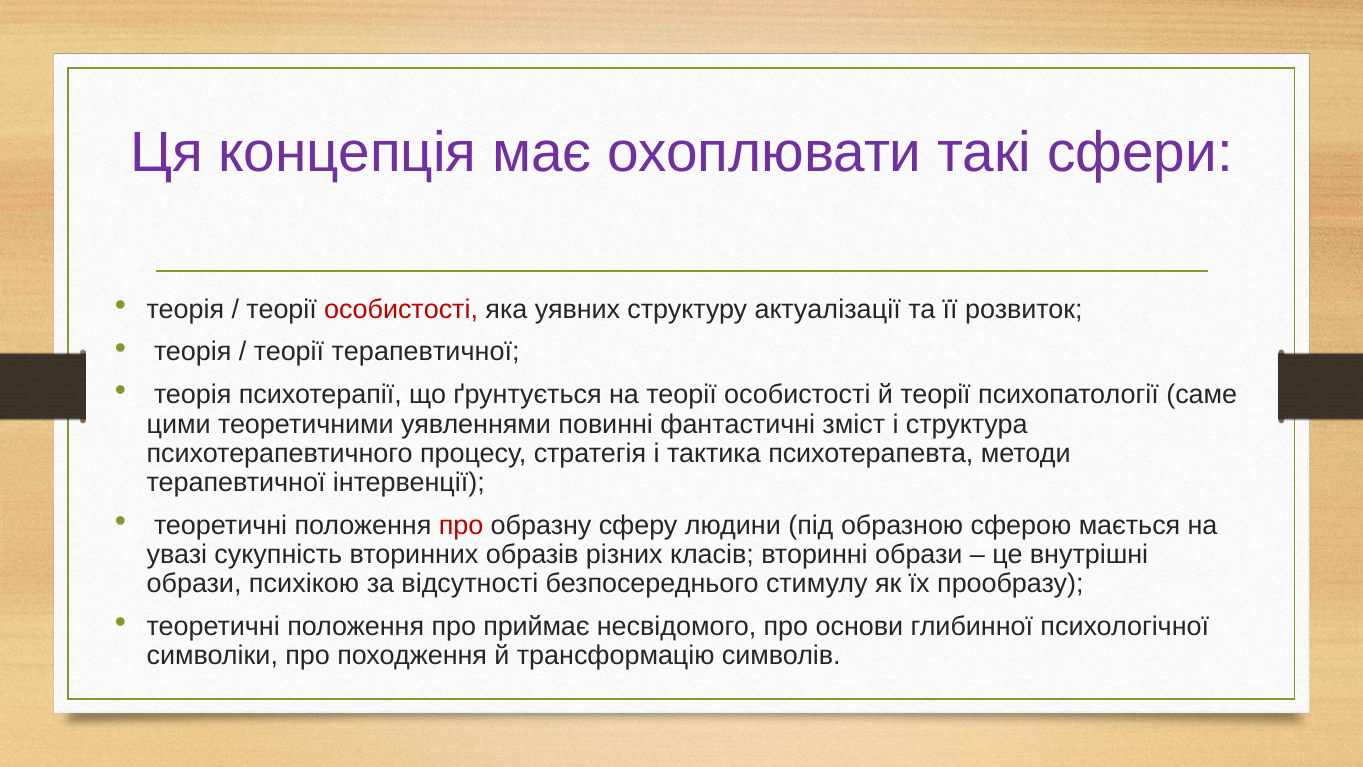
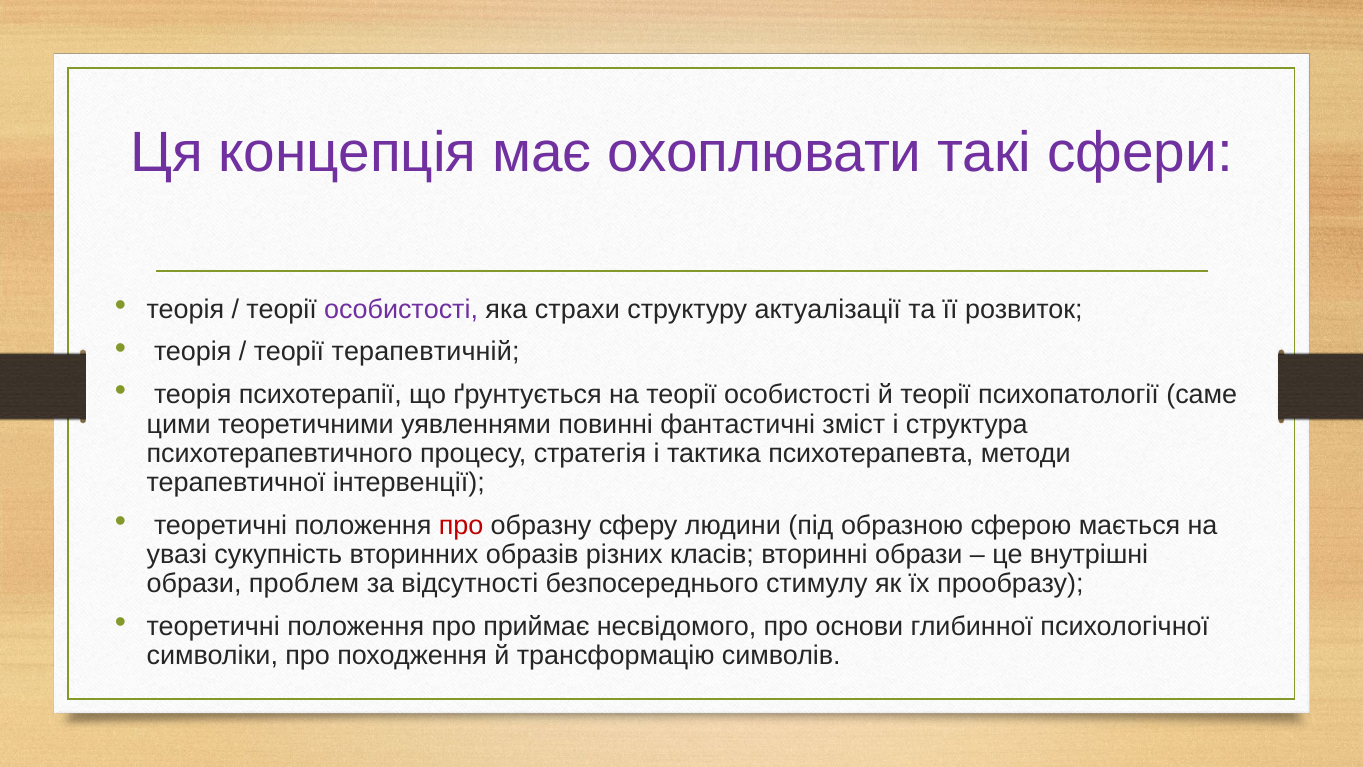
особистості at (401, 309) colour: red -> purple
уявних: уявних -> страхи
теорії терапевтичної: терапевтичної -> терапевтичній
психікою: психікою -> проблем
